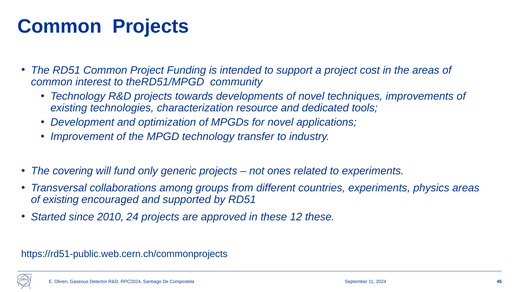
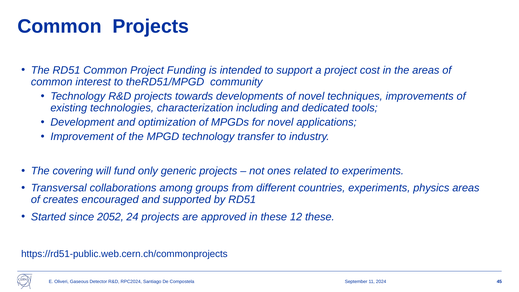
resource: resource -> including
existing at (61, 200): existing -> creates
2010: 2010 -> 2052
